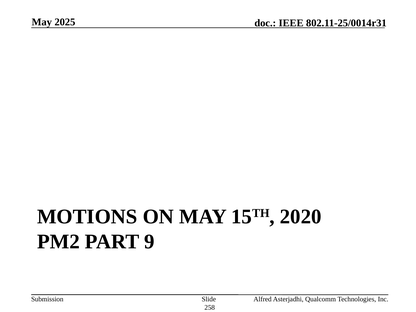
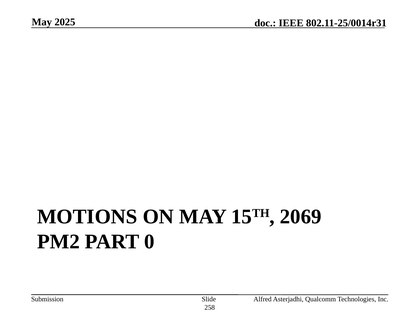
2020: 2020 -> 2069
9: 9 -> 0
